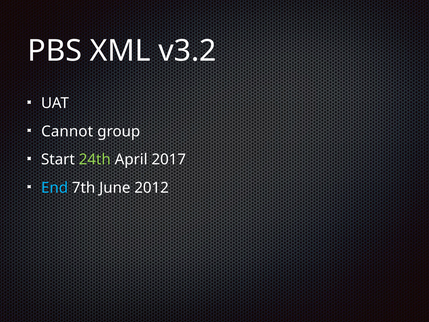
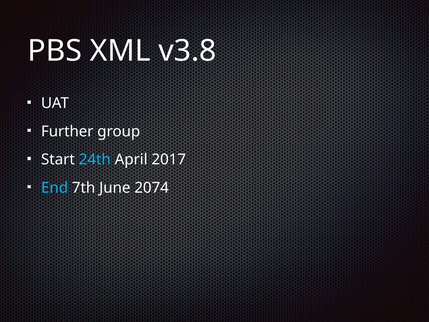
v3.2: v3.2 -> v3.8
Cannot: Cannot -> Further
24th colour: light green -> light blue
2012: 2012 -> 2074
